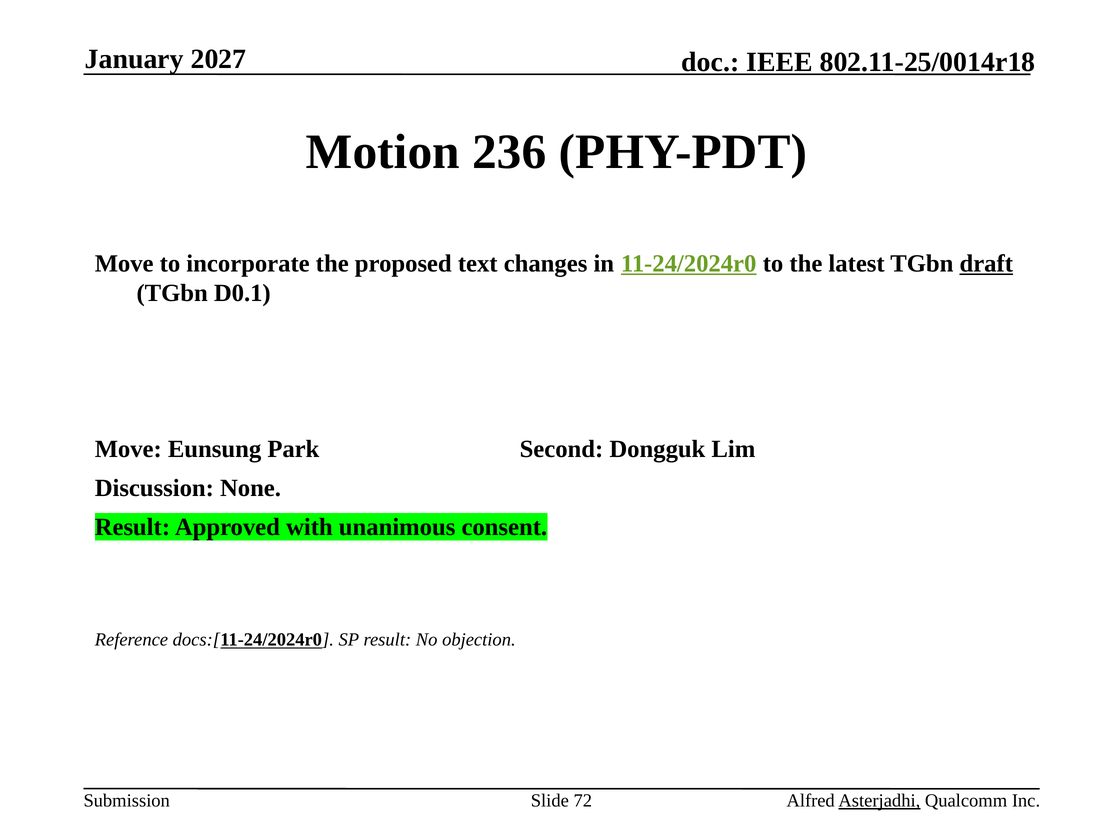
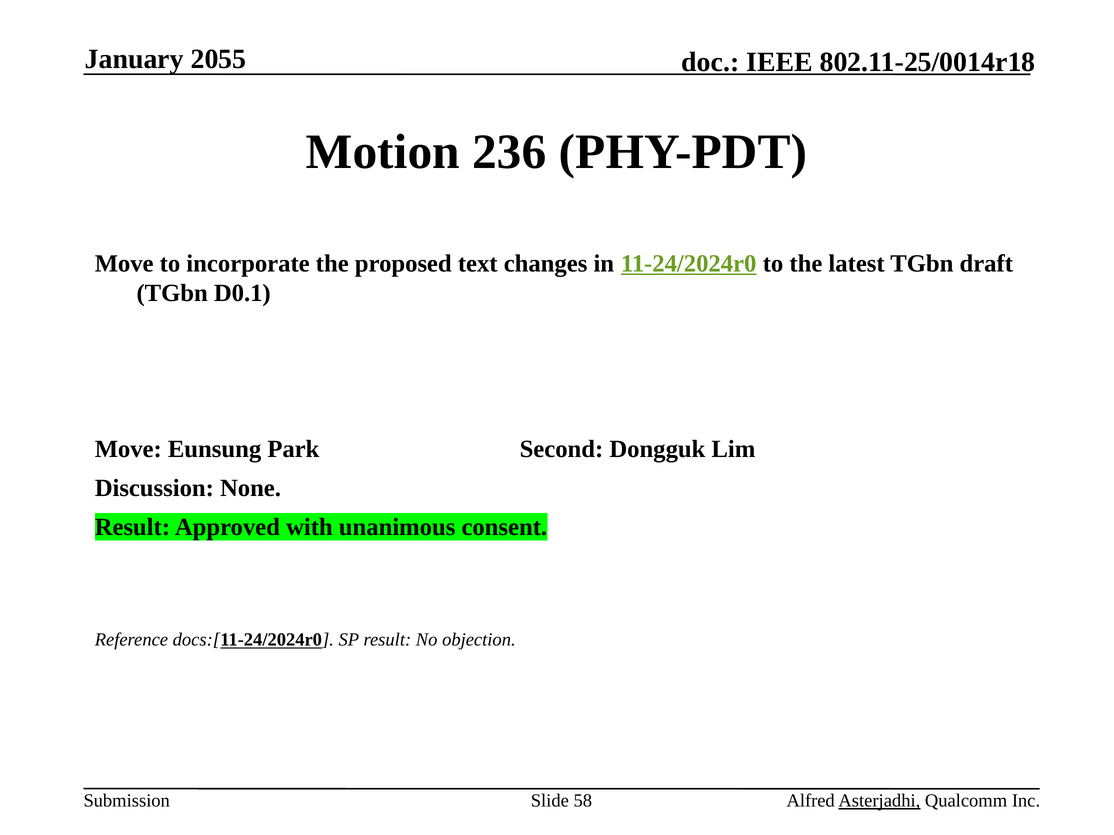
2027: 2027 -> 2055
draft underline: present -> none
72: 72 -> 58
